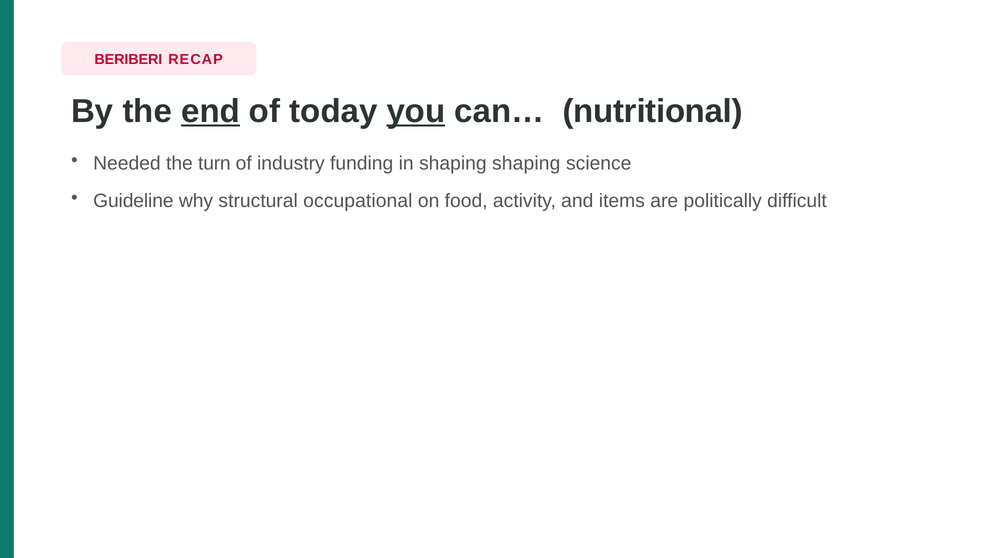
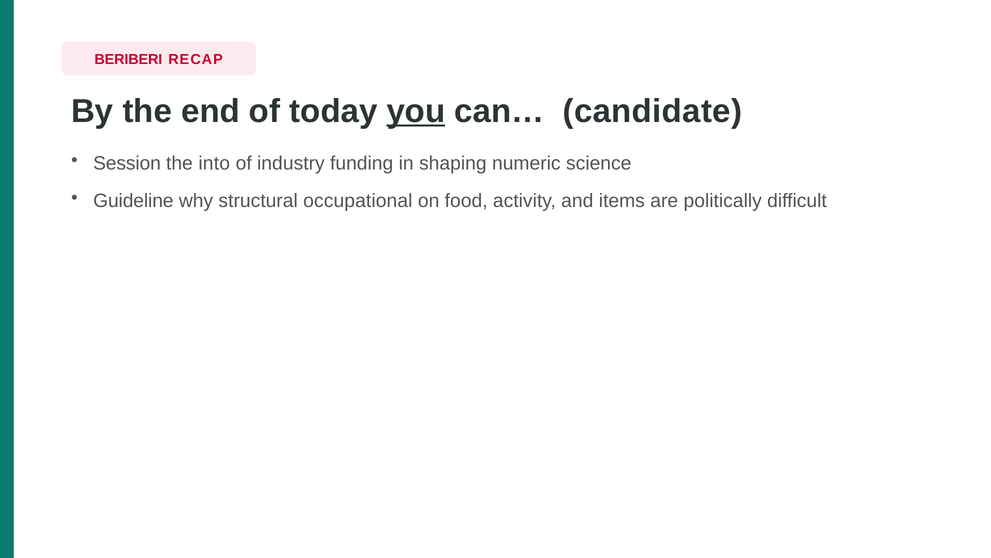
end underline: present -> none
nutritional: nutritional -> candidate
Needed: Needed -> Session
turn: turn -> into
shaping shaping: shaping -> numeric
